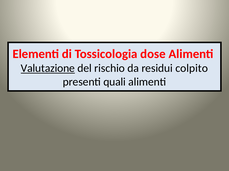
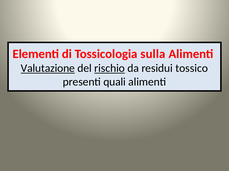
dose: dose -> sulla
rischio underline: none -> present
colpito: colpito -> tossico
